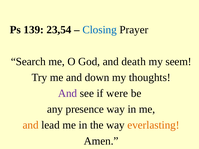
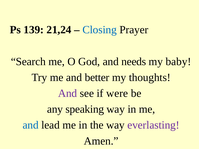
23,54: 23,54 -> 21,24
death: death -> needs
seem: seem -> baby
down: down -> better
presence: presence -> speaking
and at (31, 125) colour: orange -> blue
everlasting colour: orange -> purple
